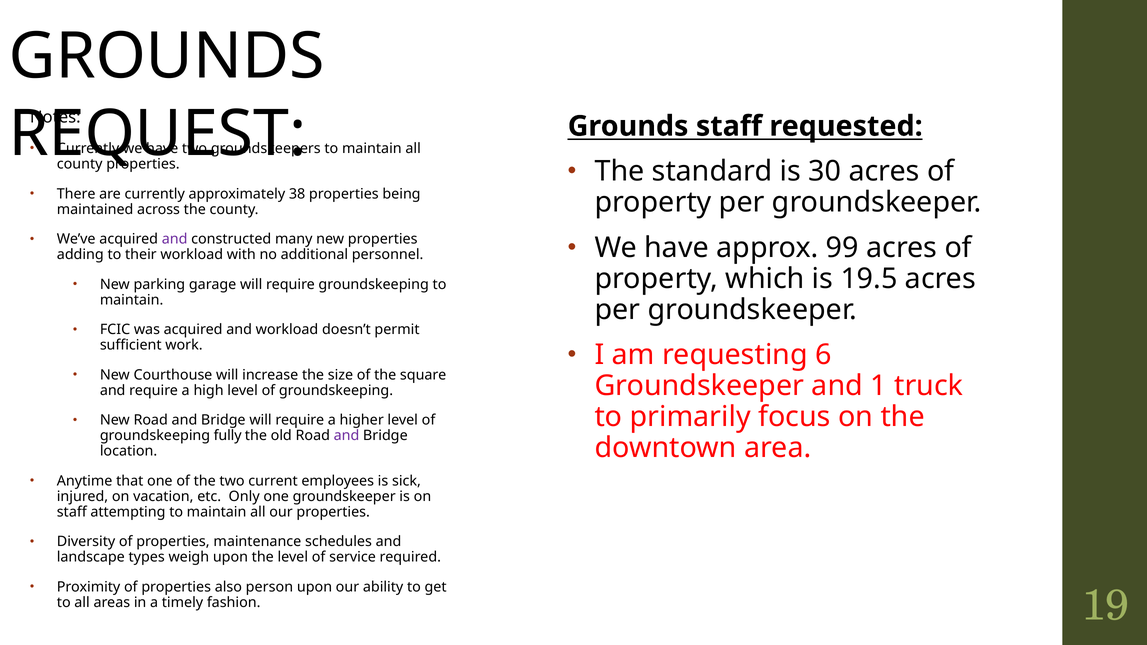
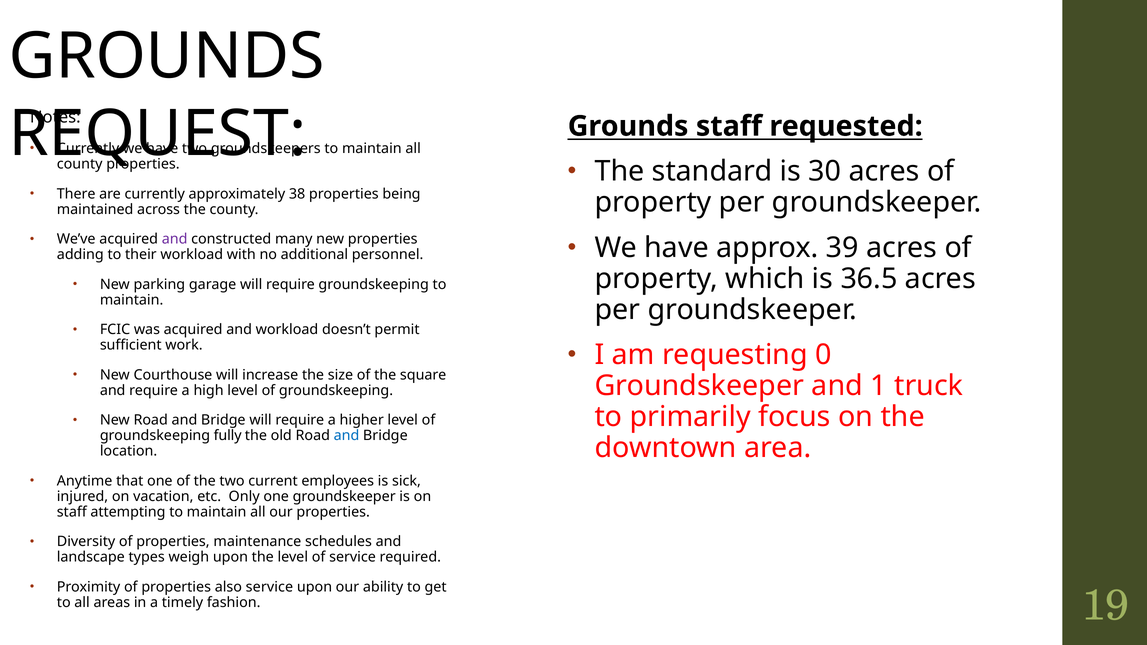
99: 99 -> 39
19.5: 19.5 -> 36.5
6: 6 -> 0
and at (346, 436) colour: purple -> blue
also person: person -> service
